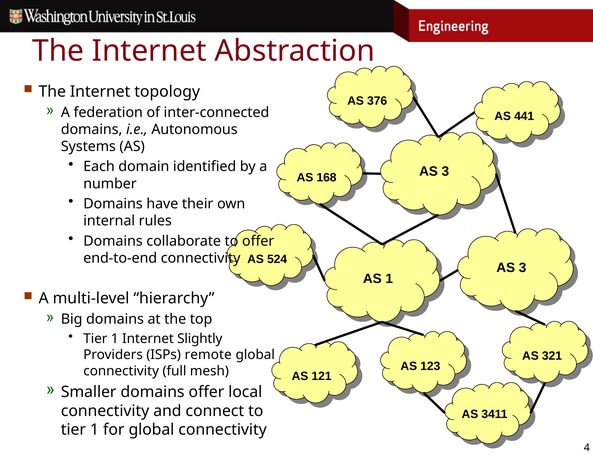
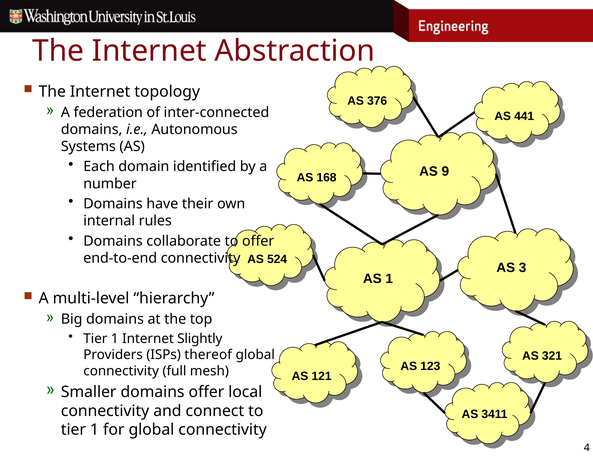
3 at (445, 171): 3 -> 9
remote: remote -> thereof
